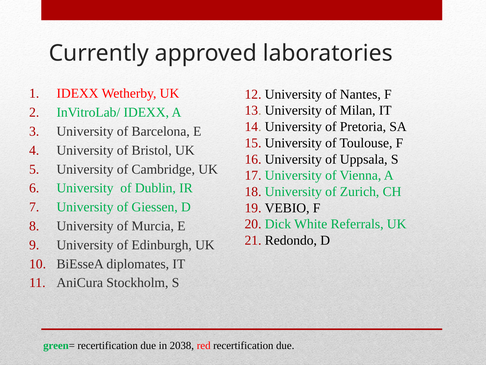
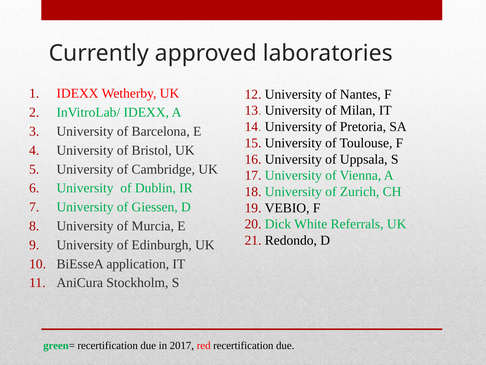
diplomates: diplomates -> application
2038: 2038 -> 2017
